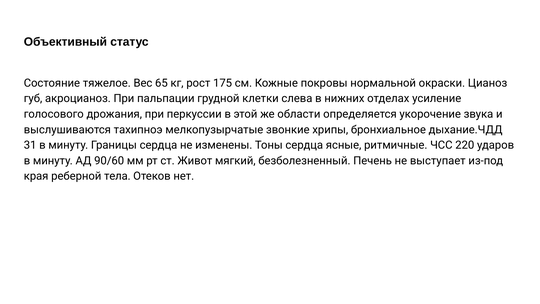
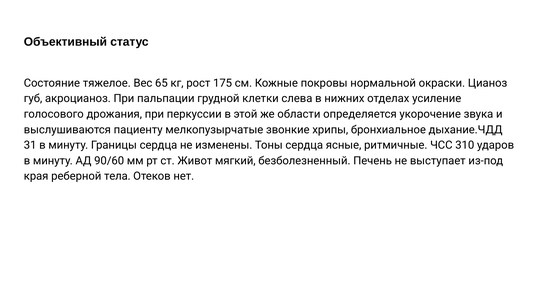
тахипноэ: тахипноэ -> пациенту
220: 220 -> 310
